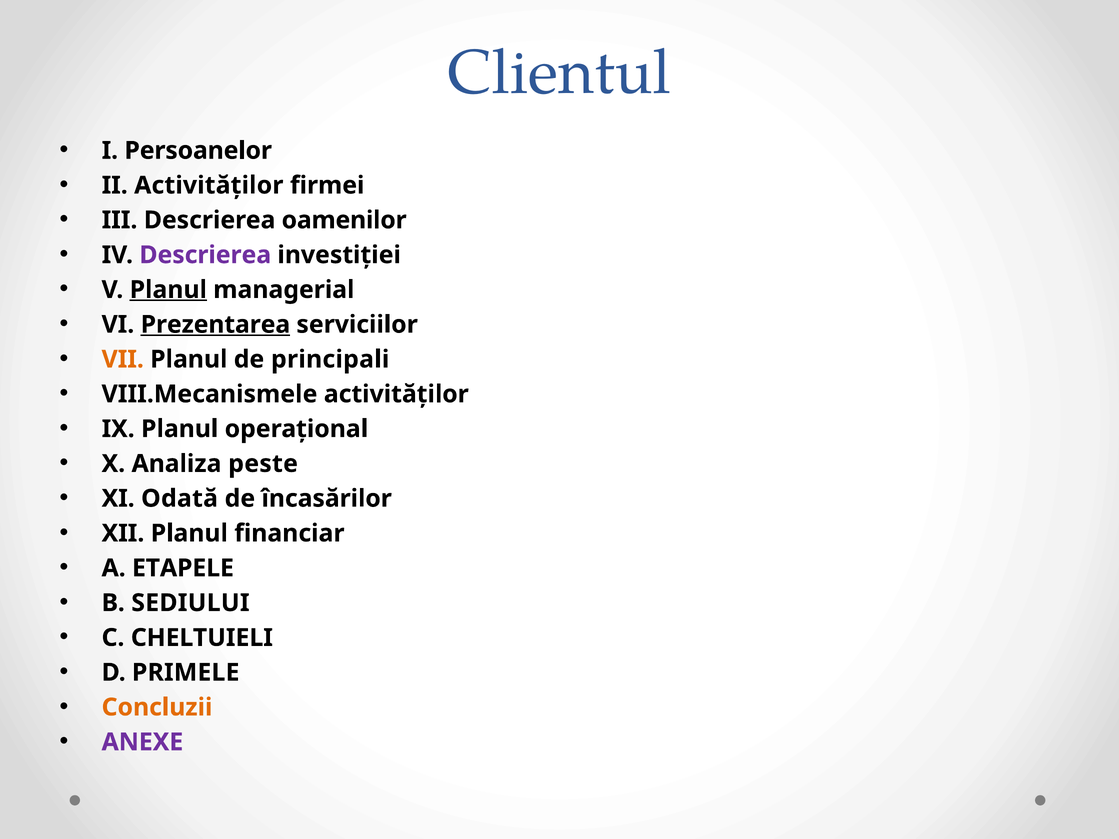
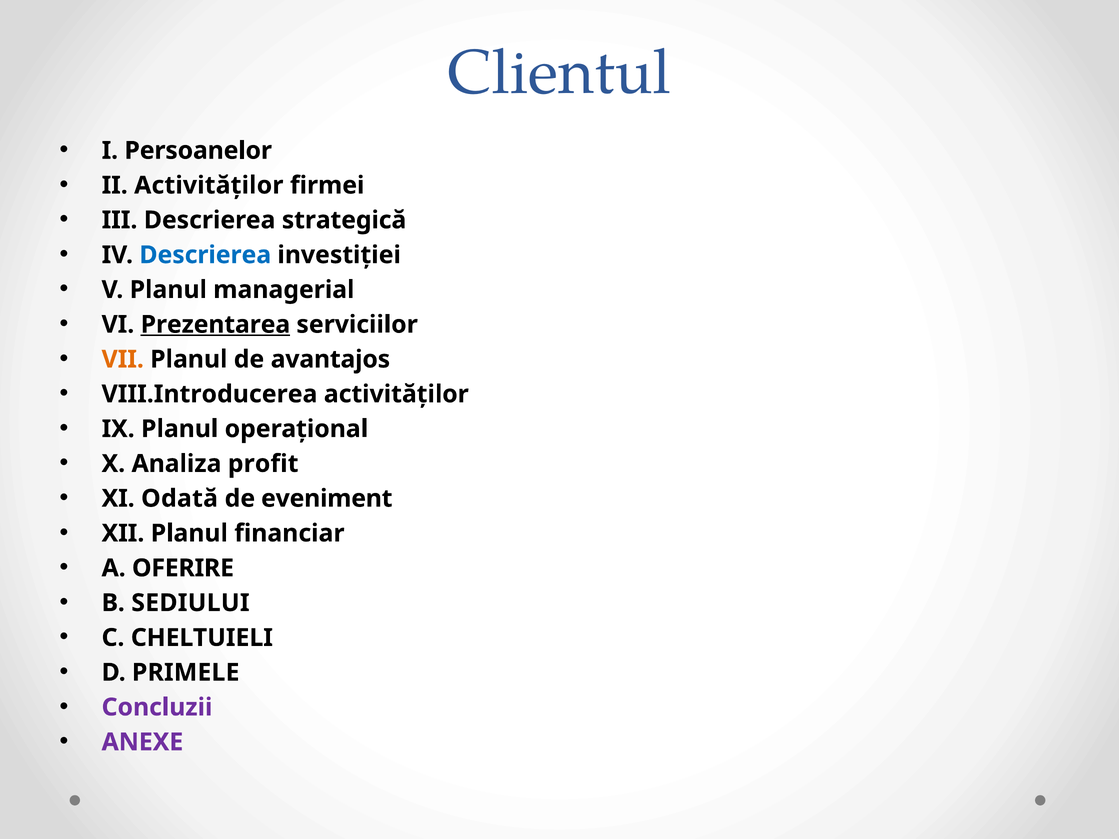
oamenilor: oamenilor -> strategică
Descrierea at (205, 255) colour: purple -> blue
Planul at (168, 290) underline: present -> none
principali: principali -> avantajos
VIII.Mecanismele: VIII.Mecanismele -> VIII.Introducerea
peste: peste -> profit
încasărilor: încasărilor -> eveniment
ETAPELE: ETAPELE -> OFERIRE
Concluzii colour: orange -> purple
